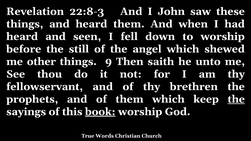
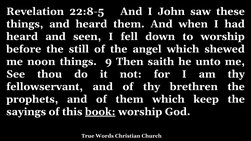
22:8-3: 22:8-3 -> 22:8-5
other: other -> noon
the at (236, 99) underline: present -> none
